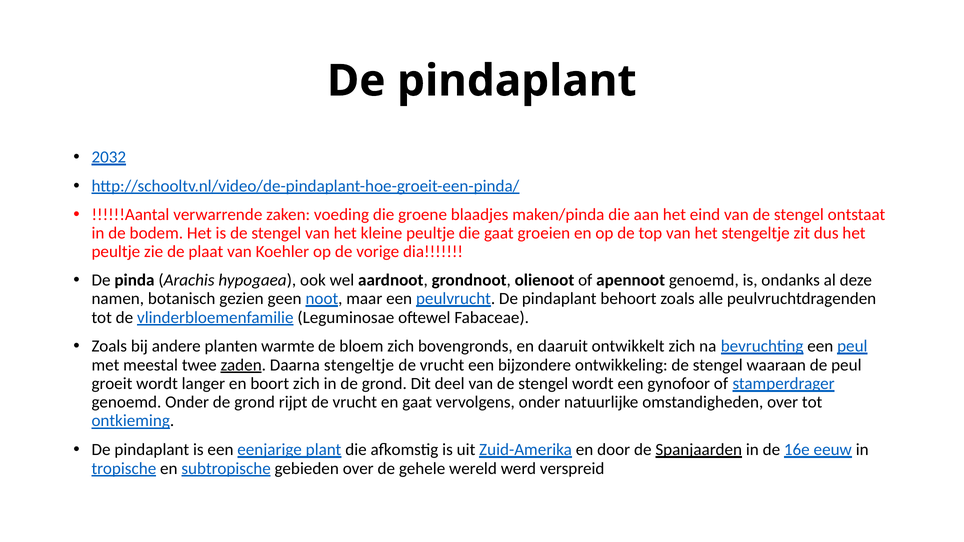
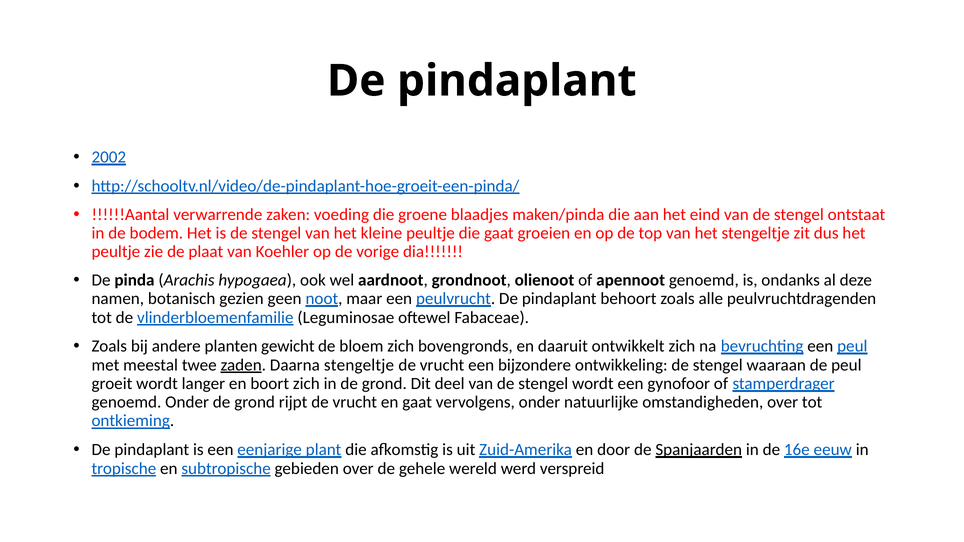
2032: 2032 -> 2002
warmte: warmte -> gewicht
